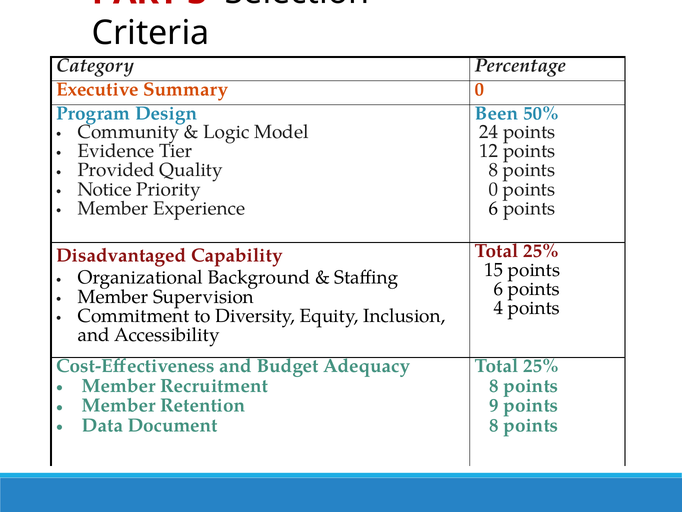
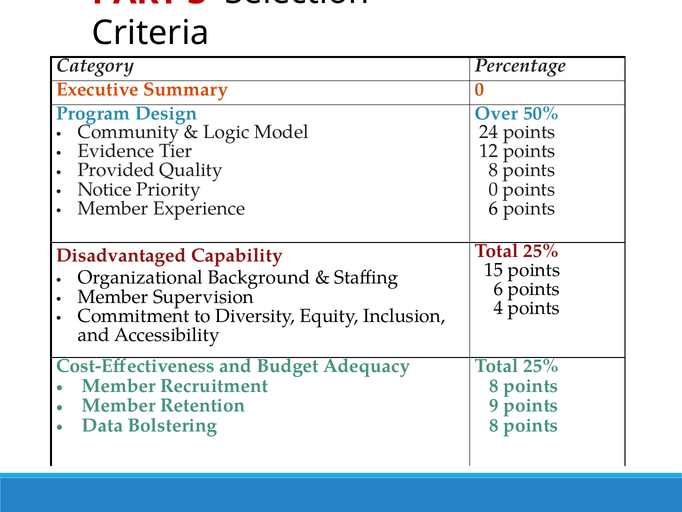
Been: Been -> Over
Document: Document -> Bolstering
